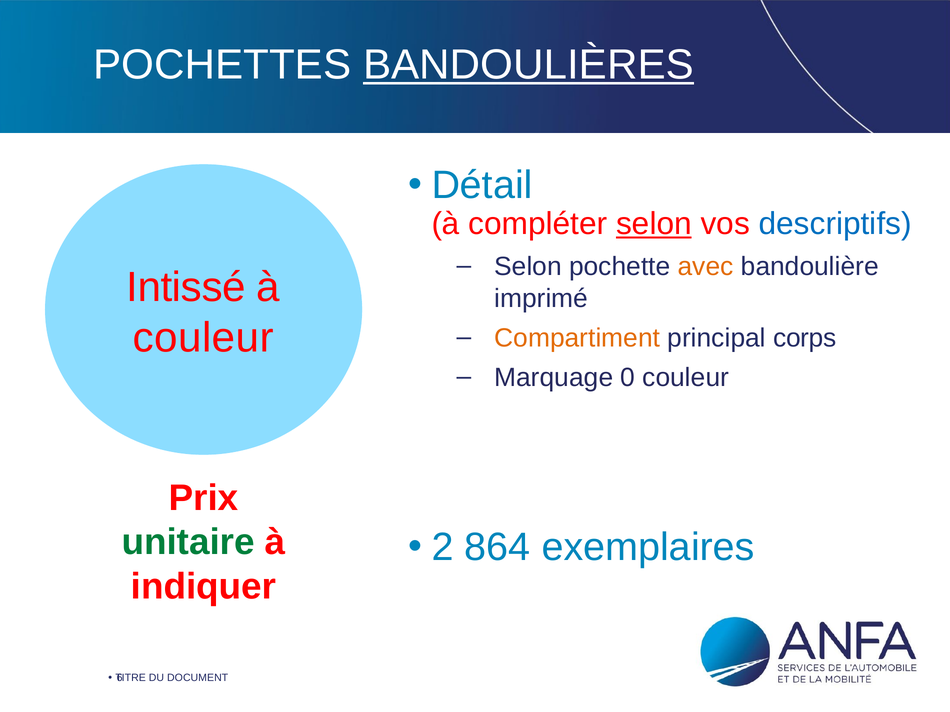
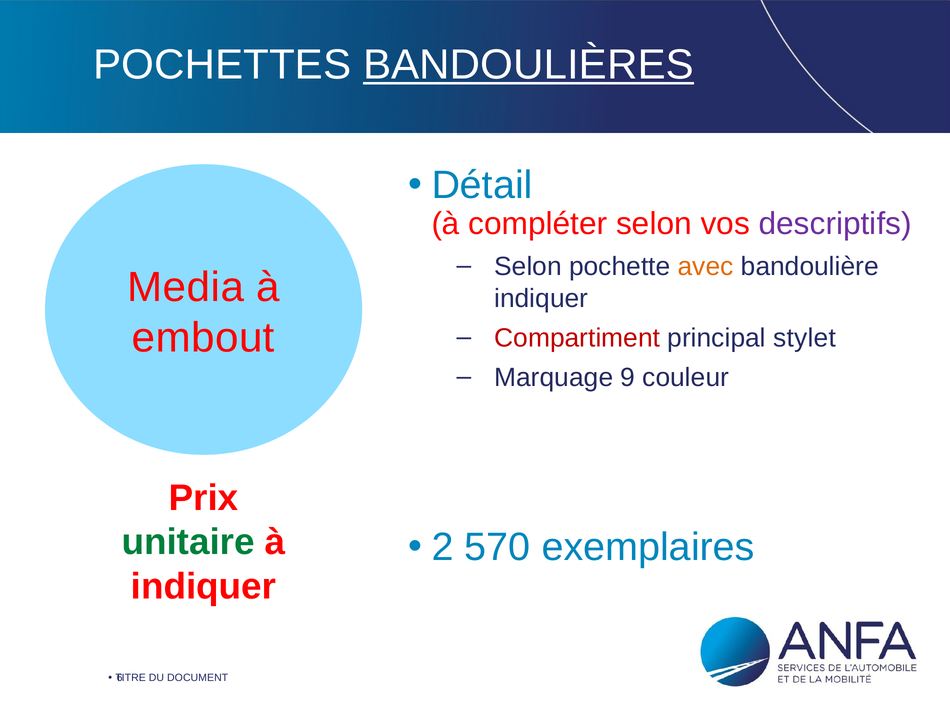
selon at (654, 224) underline: present -> none
descriptifs colour: blue -> purple
Intissé: Intissé -> Media
imprimé at (541, 299): imprimé -> indiquer
couleur at (203, 338): couleur -> embout
Compartiment colour: orange -> red
corps: corps -> stylet
0: 0 -> 9
864: 864 -> 570
